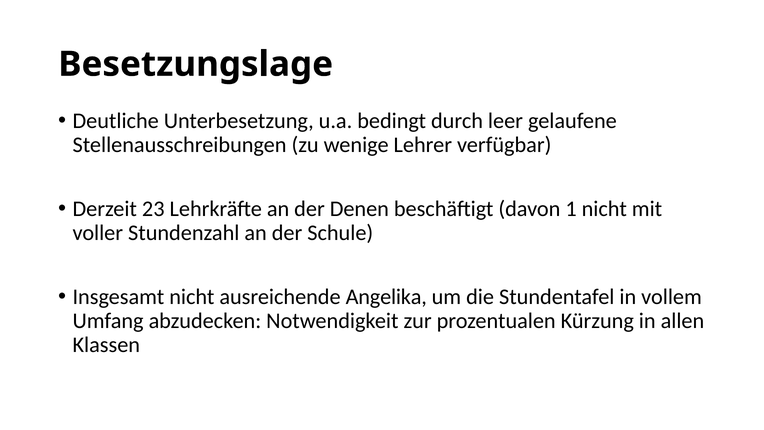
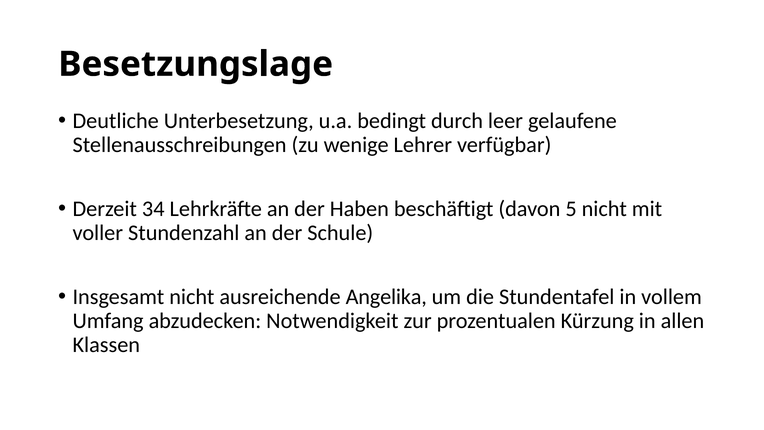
23: 23 -> 34
Denen: Denen -> Haben
1: 1 -> 5
